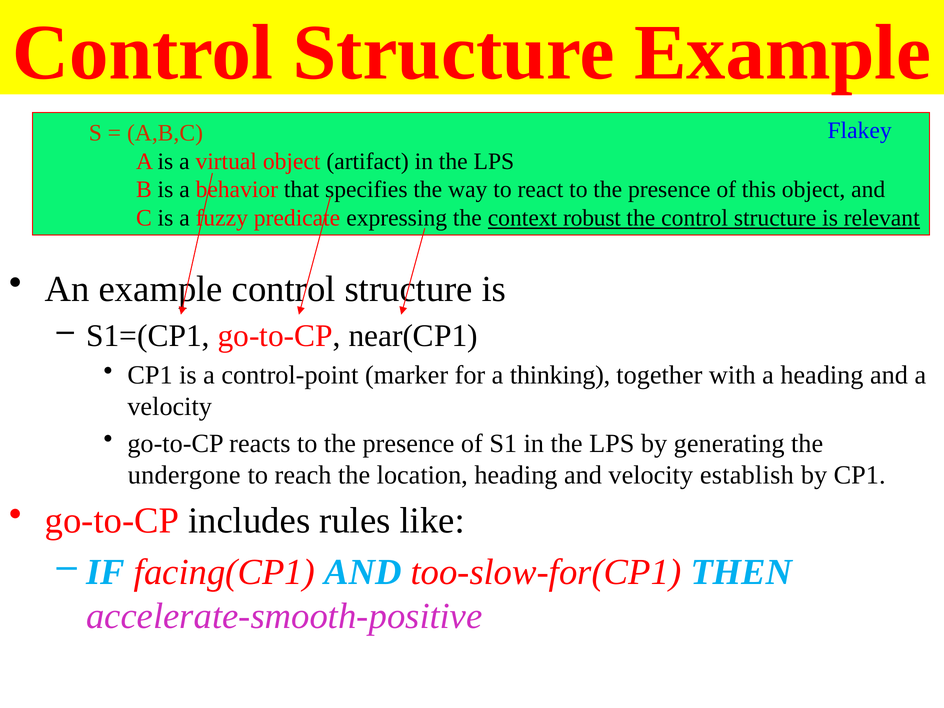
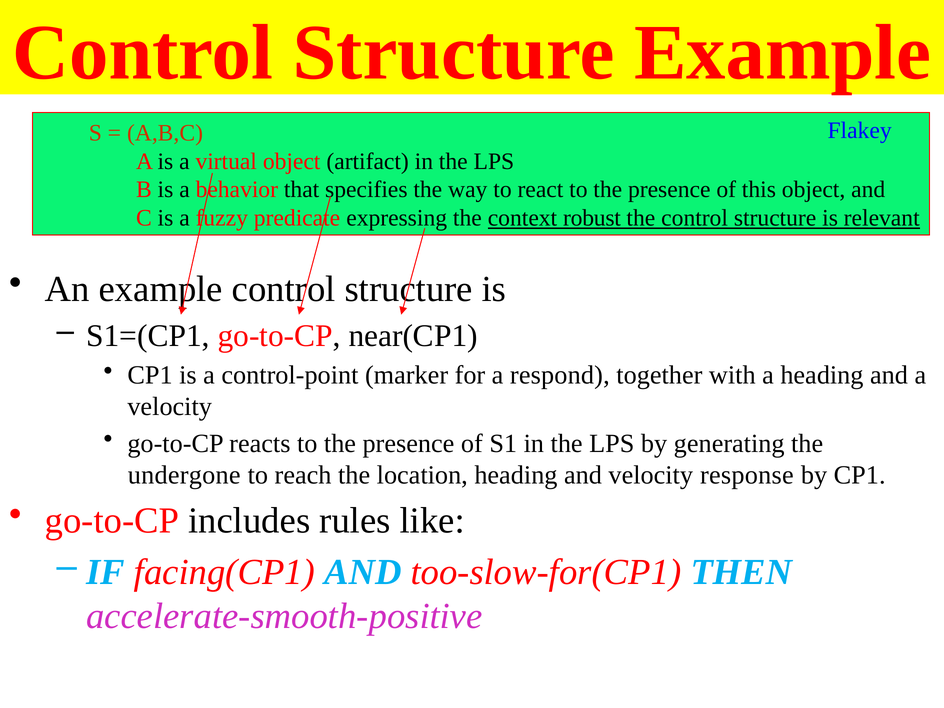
thinking: thinking -> respond
establish: establish -> response
